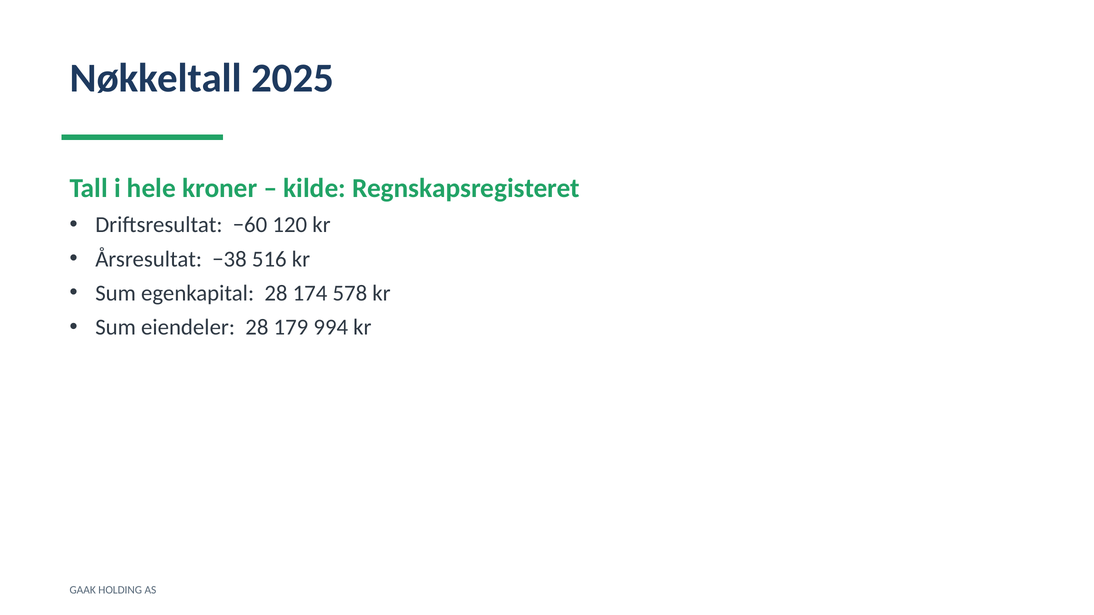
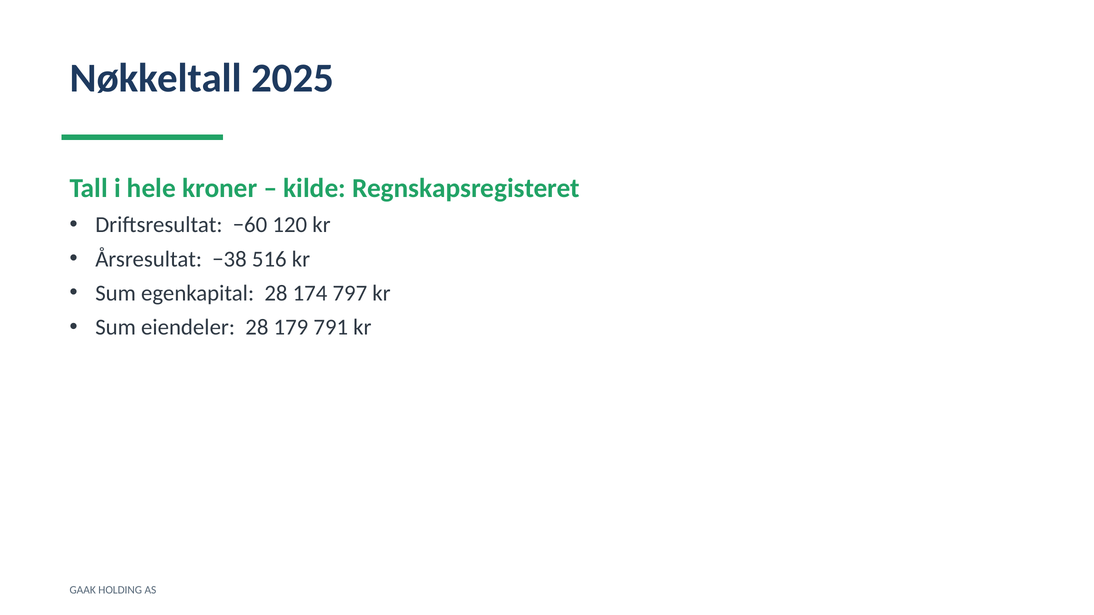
578: 578 -> 797
994: 994 -> 791
